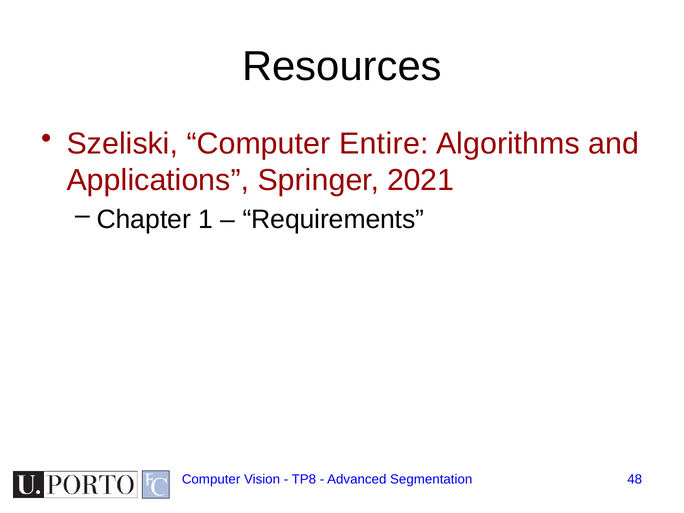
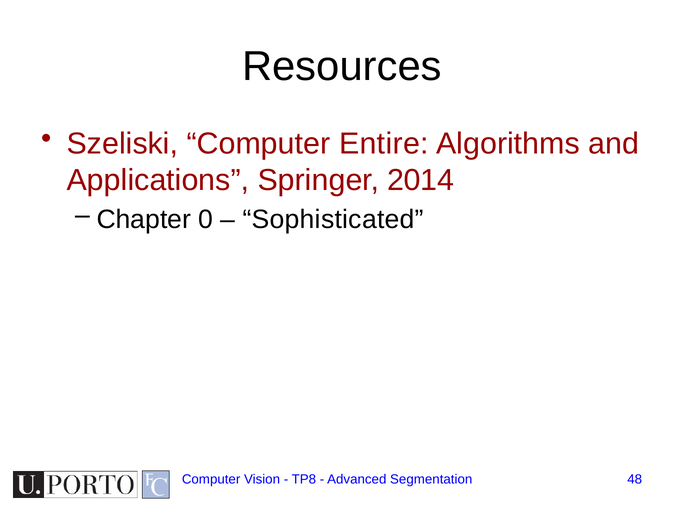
2021: 2021 -> 2014
1: 1 -> 0
Requirements: Requirements -> Sophisticated
